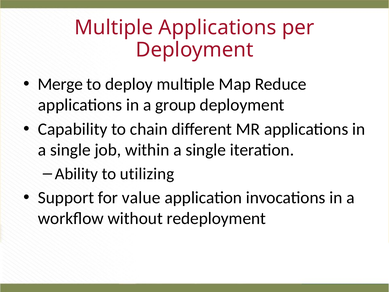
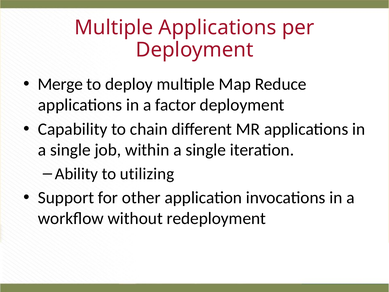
group: group -> factor
value: value -> other
